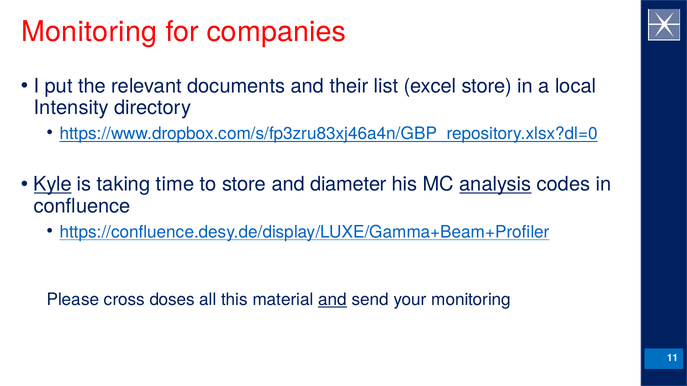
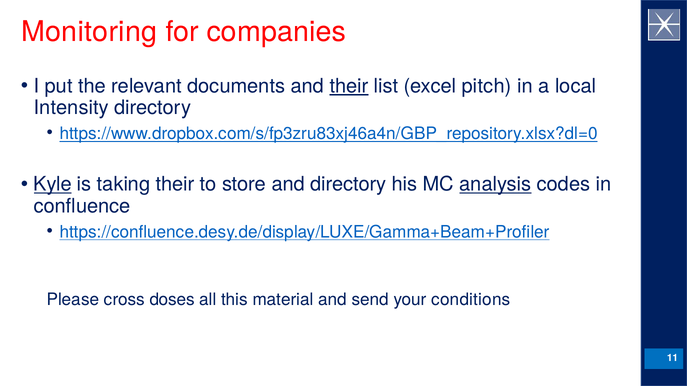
their at (349, 86) underline: none -> present
excel store: store -> pitch
taking time: time -> their
and diameter: diameter -> directory
and at (333, 300) underline: present -> none
your monitoring: monitoring -> conditions
